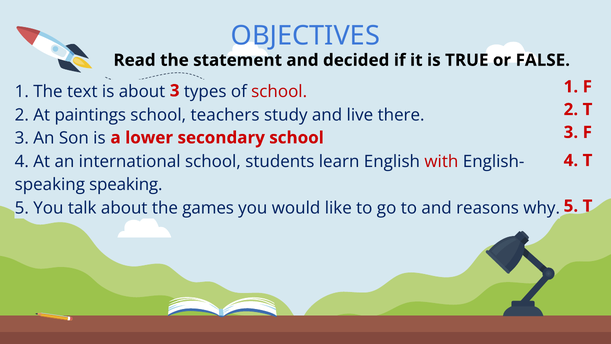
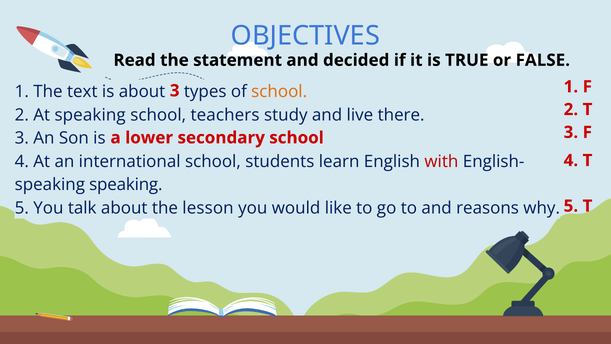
school at (279, 92) colour: red -> orange
At paintings: paintings -> speaking
games: games -> lesson
